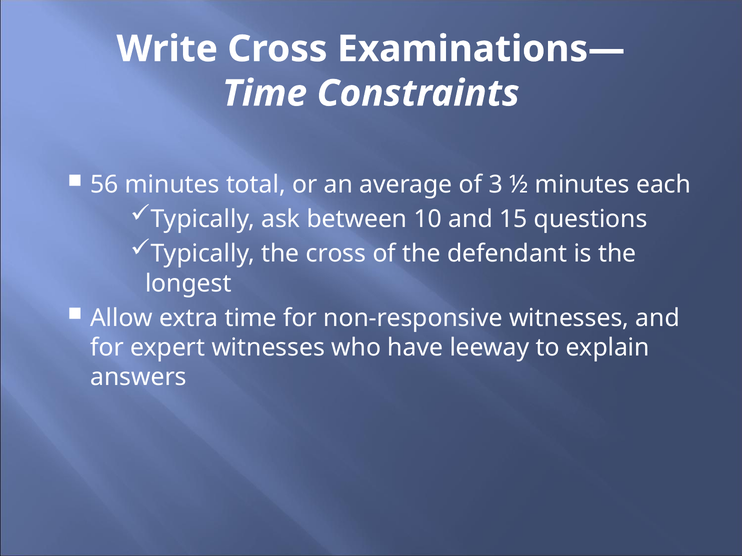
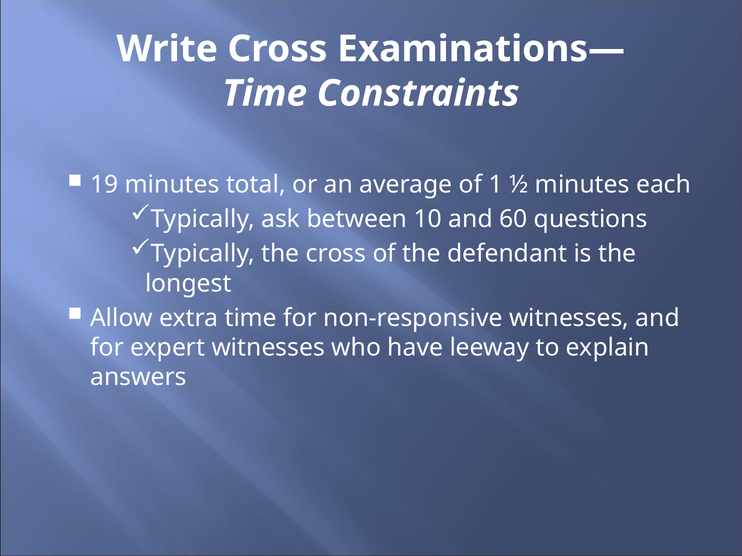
56: 56 -> 19
3: 3 -> 1
15: 15 -> 60
